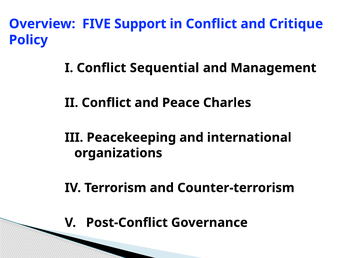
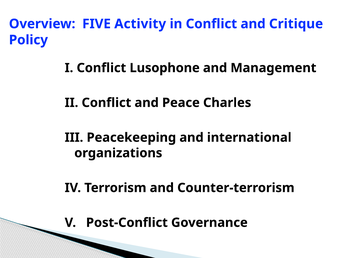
Support: Support -> Activity
Sequential: Sequential -> Lusophone
